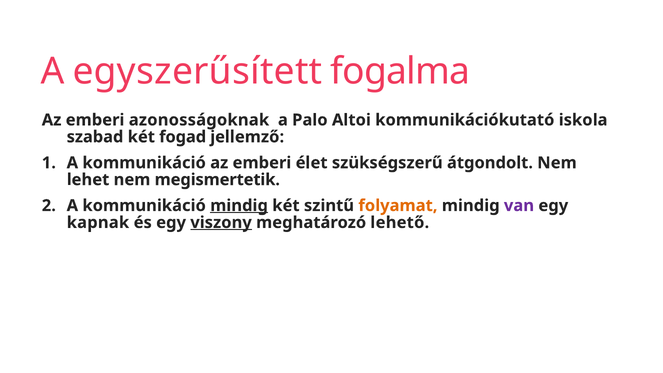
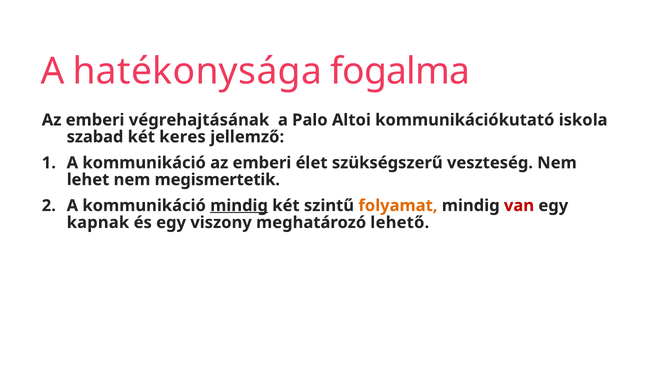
egyszerűsített: egyszerűsített -> hatékonysága
azonosságoknak: azonosságoknak -> végrehajtásának
fogad: fogad -> keres
átgondolt: átgondolt -> veszteség
van colour: purple -> red
viszony underline: present -> none
